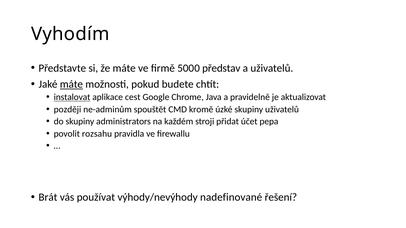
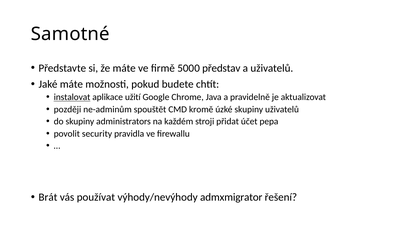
Vyhodím: Vyhodím -> Samotné
máte at (71, 84) underline: present -> none
cest: cest -> užití
rozsahu: rozsahu -> security
nadefinované: nadefinované -> admxmigrator
